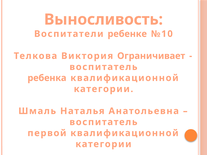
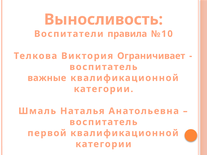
ребенке: ребенке -> правила
ребенка: ребенка -> важные
